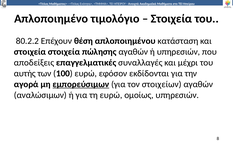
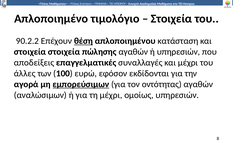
80.2.2: 80.2.2 -> 90.2.2
θέση underline: none -> present
αυτής: αυτής -> άλλες
στοιχείων: στοιχείων -> οντότητας
τη ευρώ: ευρώ -> μέχρι
